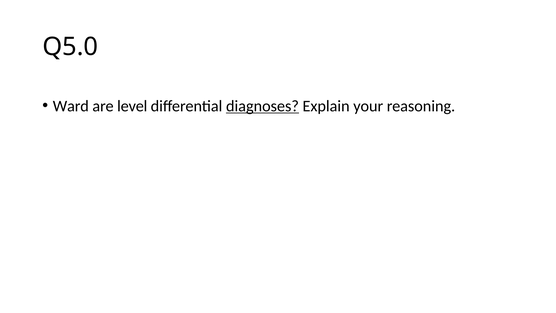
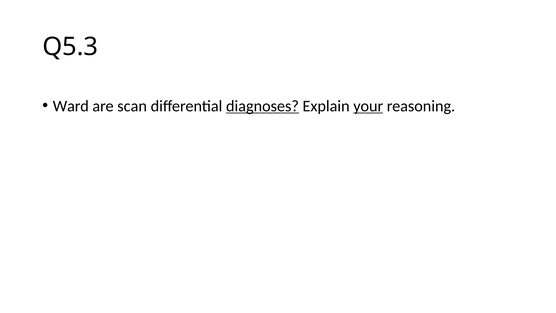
Q5.0: Q5.0 -> Q5.3
level: level -> scan
your underline: none -> present
